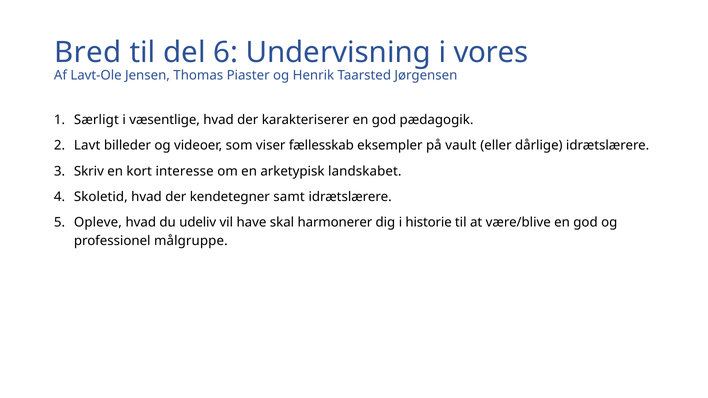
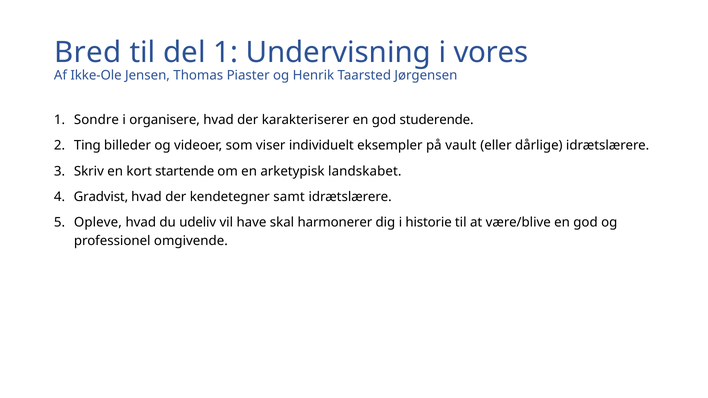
del 6: 6 -> 1
Lavt-Ole: Lavt-Ole -> Ikke-Ole
Særligt: Særligt -> Sondre
væsentlige: væsentlige -> organisere
pædagogik: pædagogik -> studerende
Lavt: Lavt -> Ting
fællesskab: fællesskab -> individuelt
interesse: interesse -> startende
Skoletid: Skoletid -> Gradvist
målgruppe: målgruppe -> omgivende
